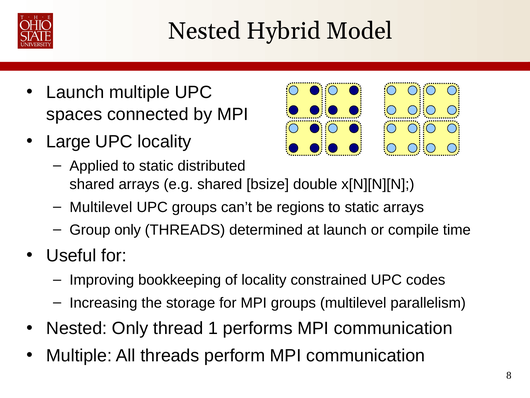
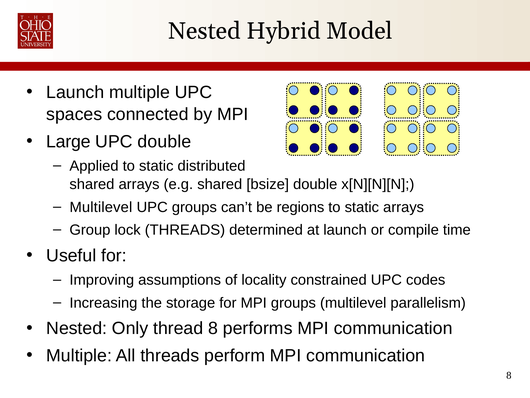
UPC locality: locality -> double
Group only: only -> lock
bookkeeping: bookkeeping -> assumptions
thread 1: 1 -> 8
